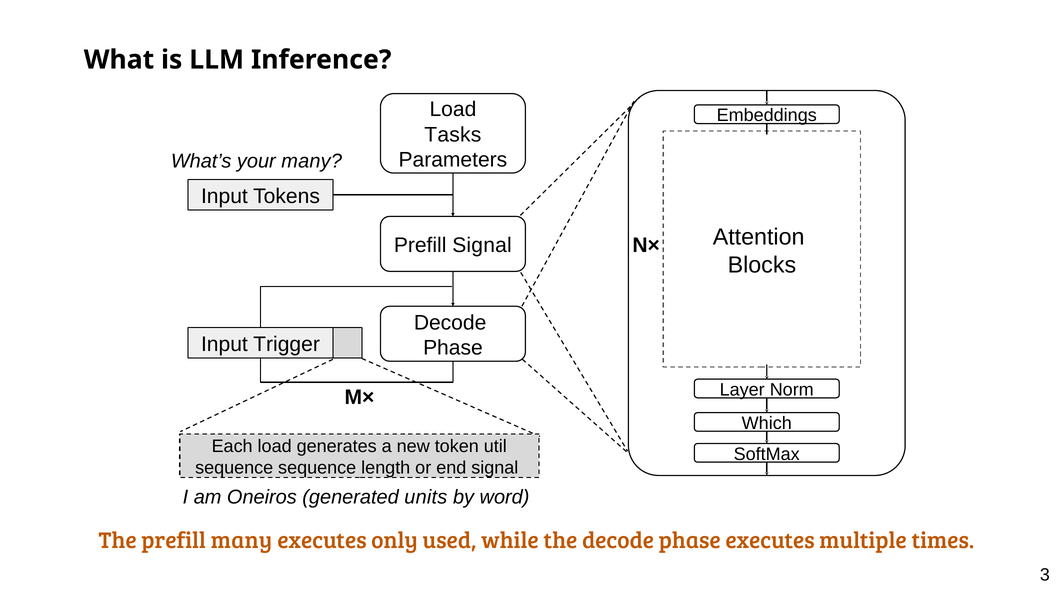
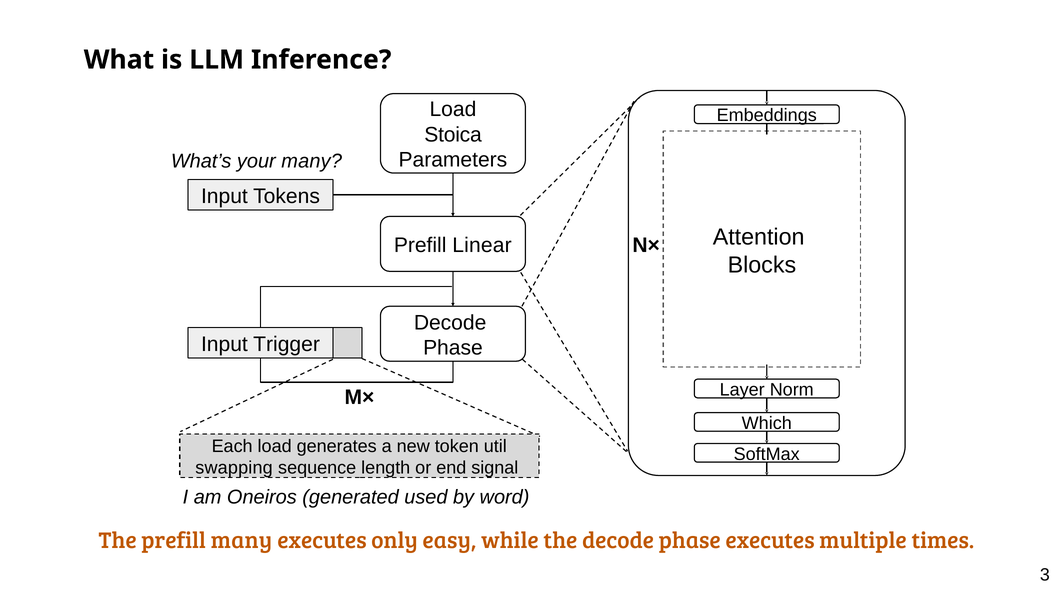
Tasks: Tasks -> Stoica
Prefill Signal: Signal -> Linear
sequence at (234, 467): sequence -> swapping
units: units -> used
used: used -> easy
